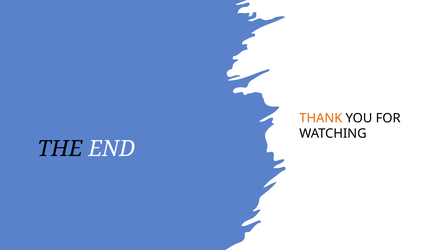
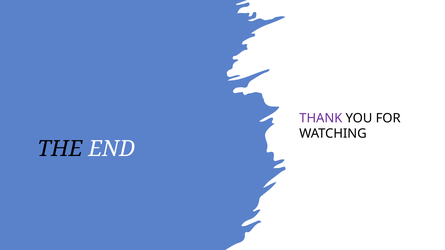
THANK colour: orange -> purple
